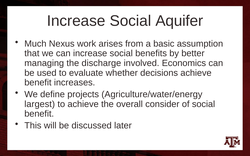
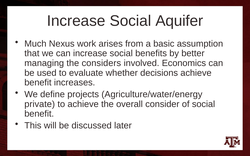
discharge: discharge -> considers
largest: largest -> private
